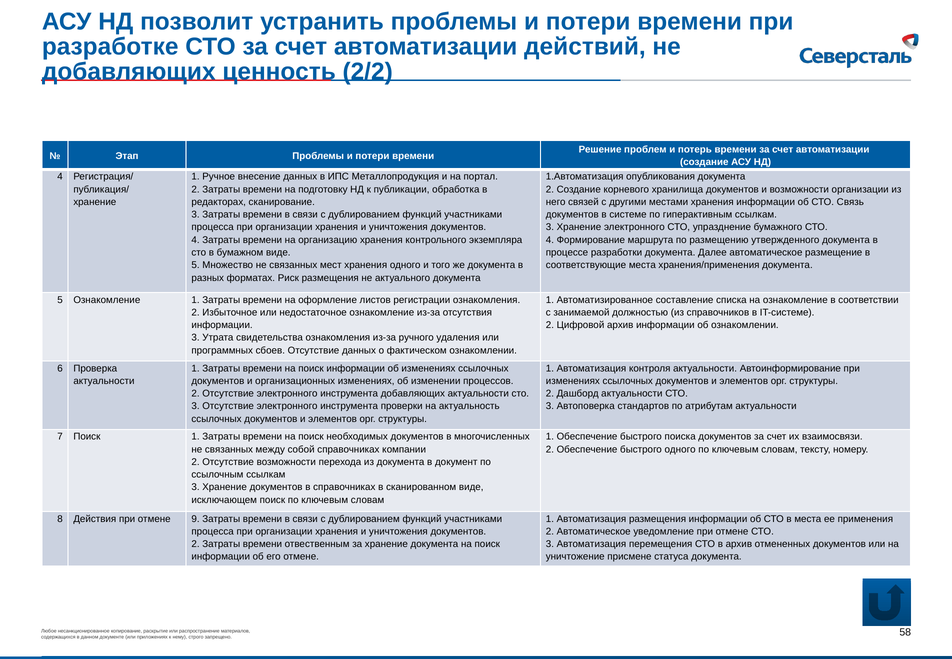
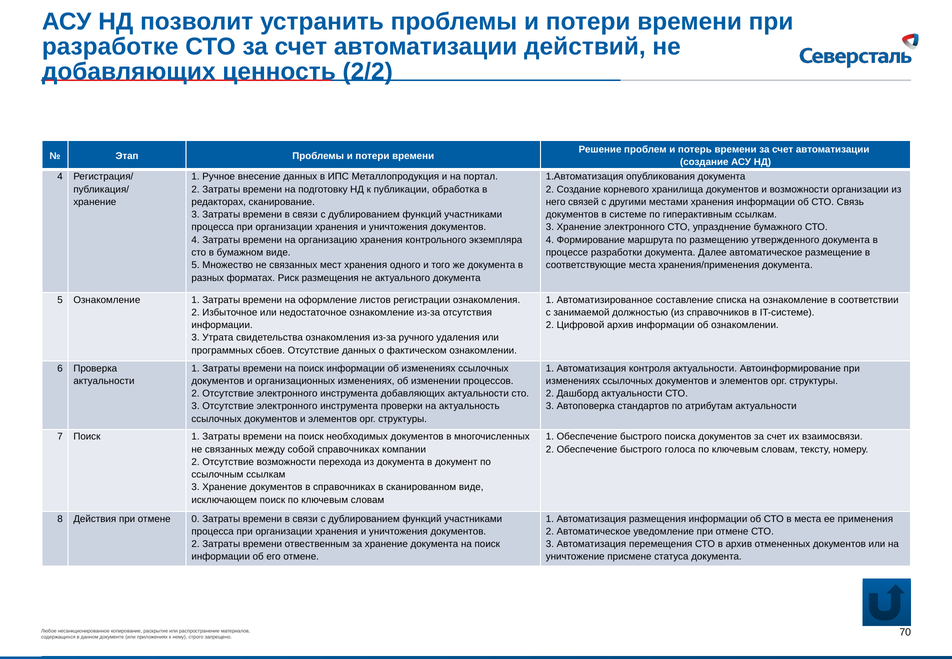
быстрого одного: одного -> голоса
9: 9 -> 0
58: 58 -> 70
